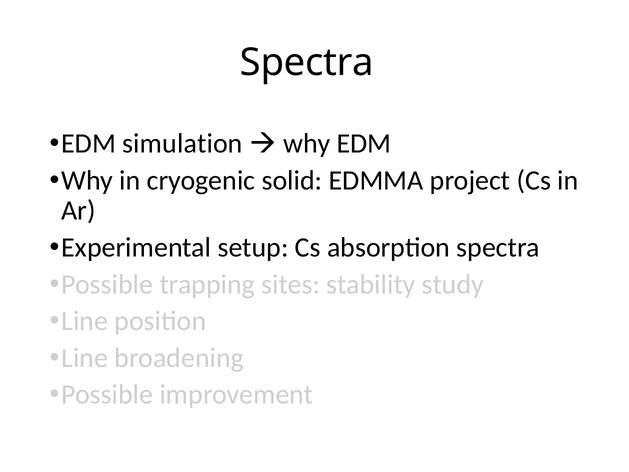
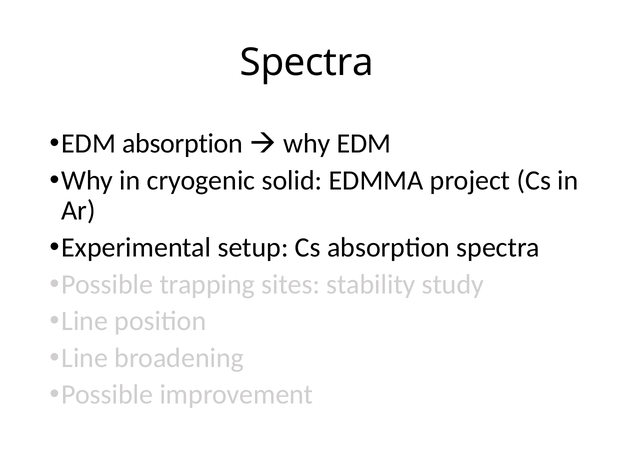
EDM simulation: simulation -> absorption
